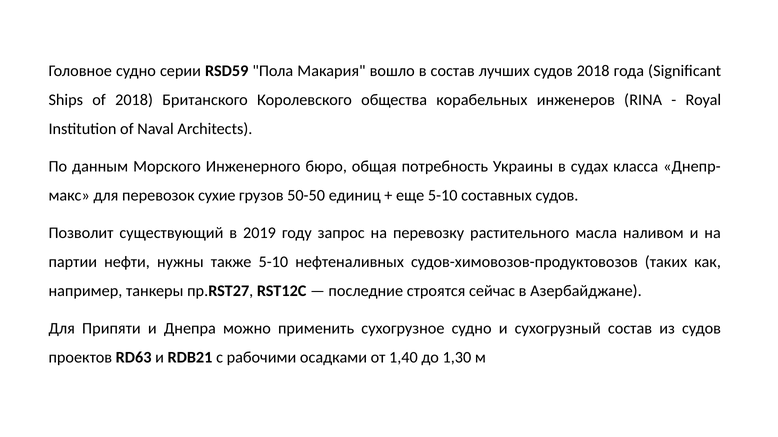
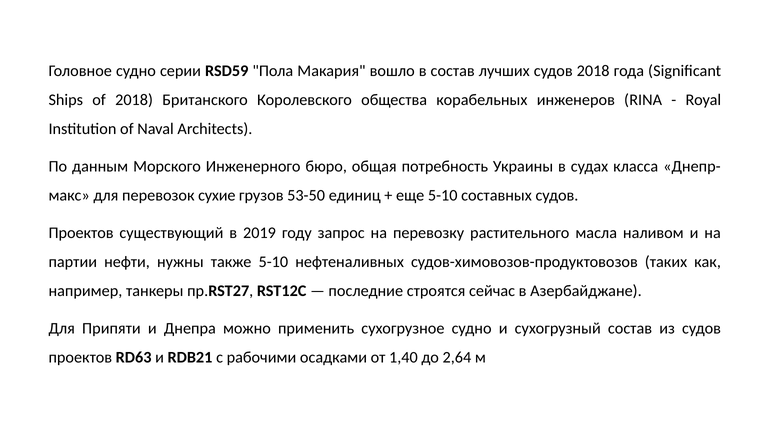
50-50: 50-50 -> 53-50
Позволит at (81, 233): Позволит -> Проектов
1,30: 1,30 -> 2,64
